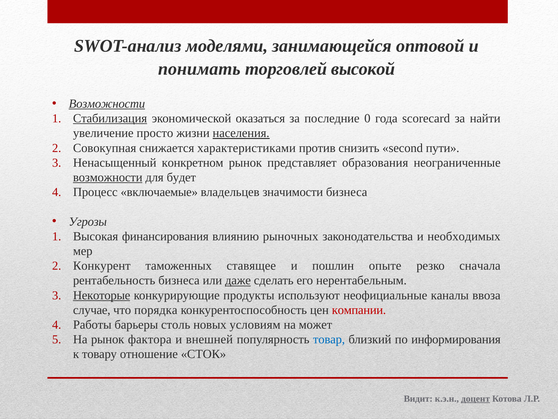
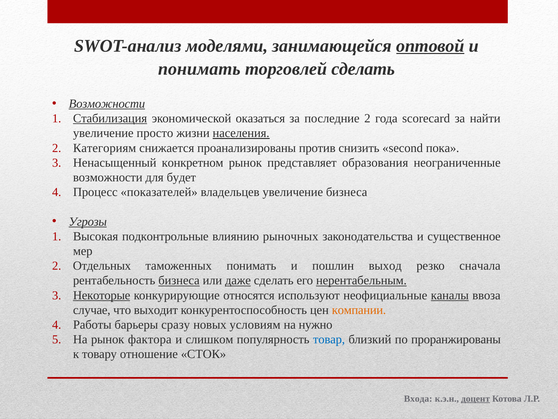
оптовой underline: none -> present
торговлей высокой: высокой -> сделать
последние 0: 0 -> 2
Совокупная: Совокупная -> Категориям
характеристиками: характеристиками -> проанализированы
пути: пути -> пока
возможности at (108, 177) underline: present -> none
включаемые: включаемые -> показателей
владельцев значимости: значимости -> увеличение
Угрозы underline: none -> present
финансирования: финансирования -> подконтрольные
необходимых: необходимых -> существенное
Конкурент: Конкурент -> Отдельных
таможенных ставящее: ставящее -> понимать
опыте: опыте -> выход
бизнеса at (179, 280) underline: none -> present
нерентабельным underline: none -> present
продукты: продукты -> относятся
каналы underline: none -> present
порядка: порядка -> выходит
компании colour: red -> orange
столь: столь -> сразу
может: может -> нужно
внешней: внешней -> слишком
информирования: информирования -> проранжированы
Видит: Видит -> Входа
